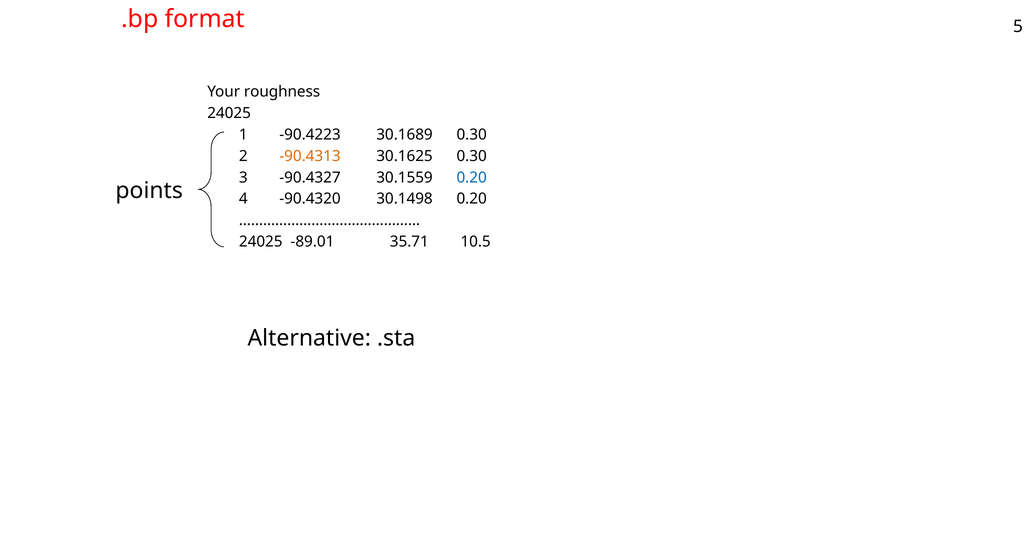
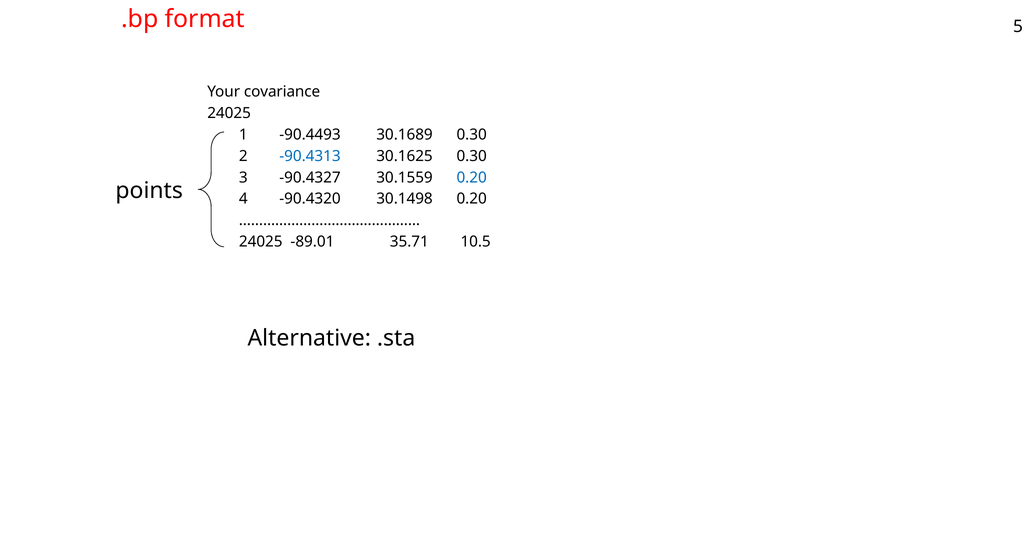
roughness: roughness -> covariance
-90.4223: -90.4223 -> -90.4493
-90.4313 colour: orange -> blue
